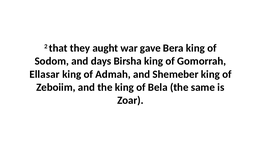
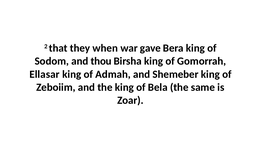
aught: aught -> when
days: days -> thou
